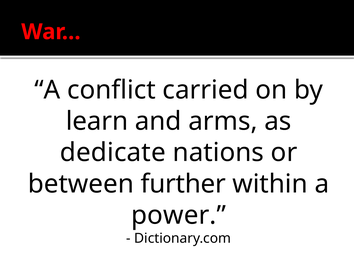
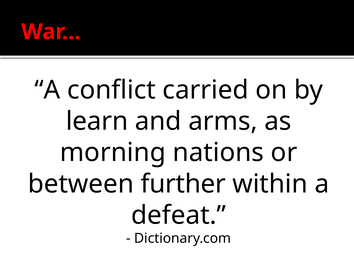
dedicate: dedicate -> morning
power: power -> defeat
